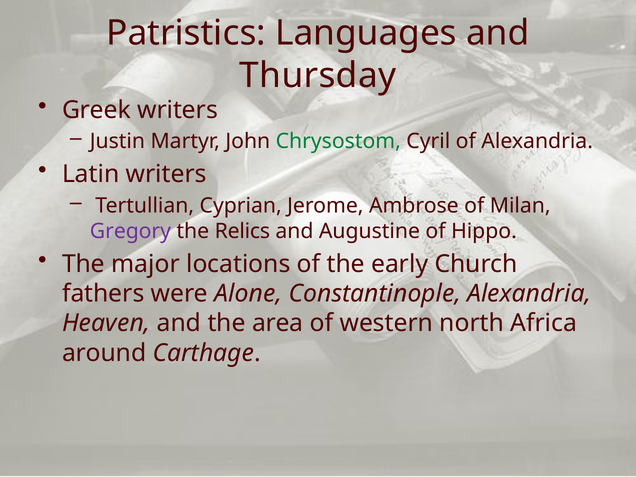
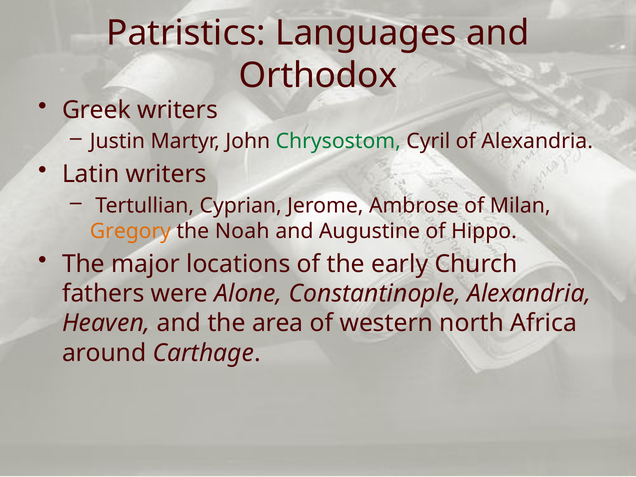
Thursday: Thursday -> Orthodox
Gregory colour: purple -> orange
Relics: Relics -> Noah
